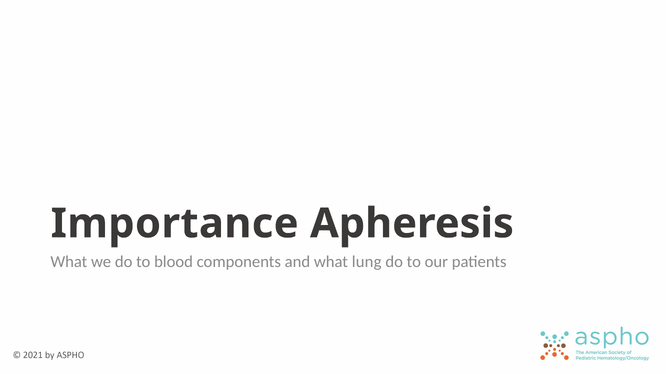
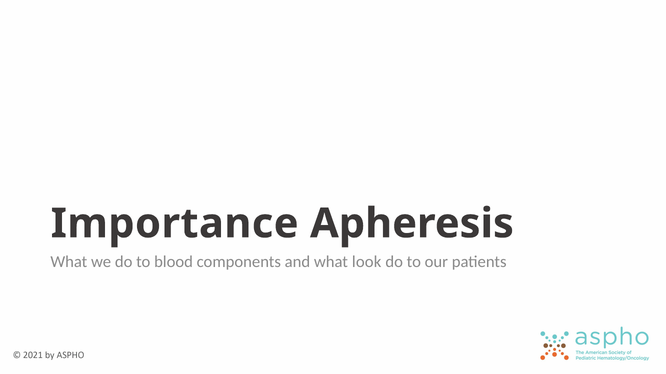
lung: lung -> look
